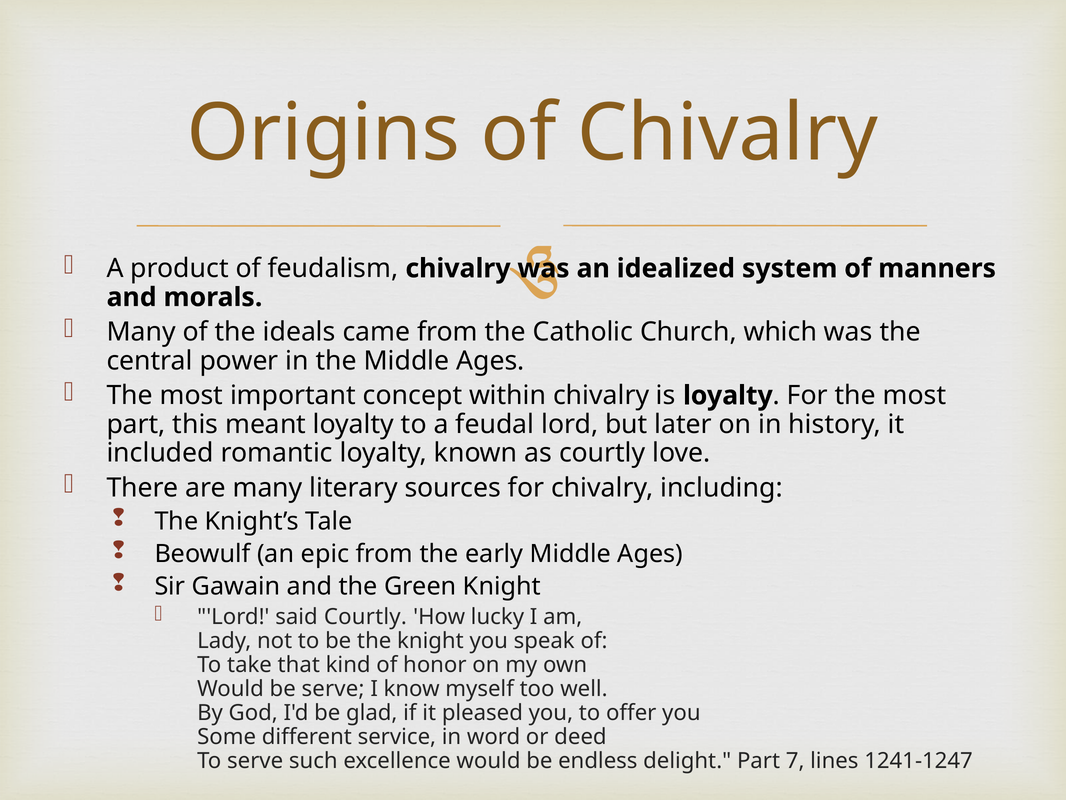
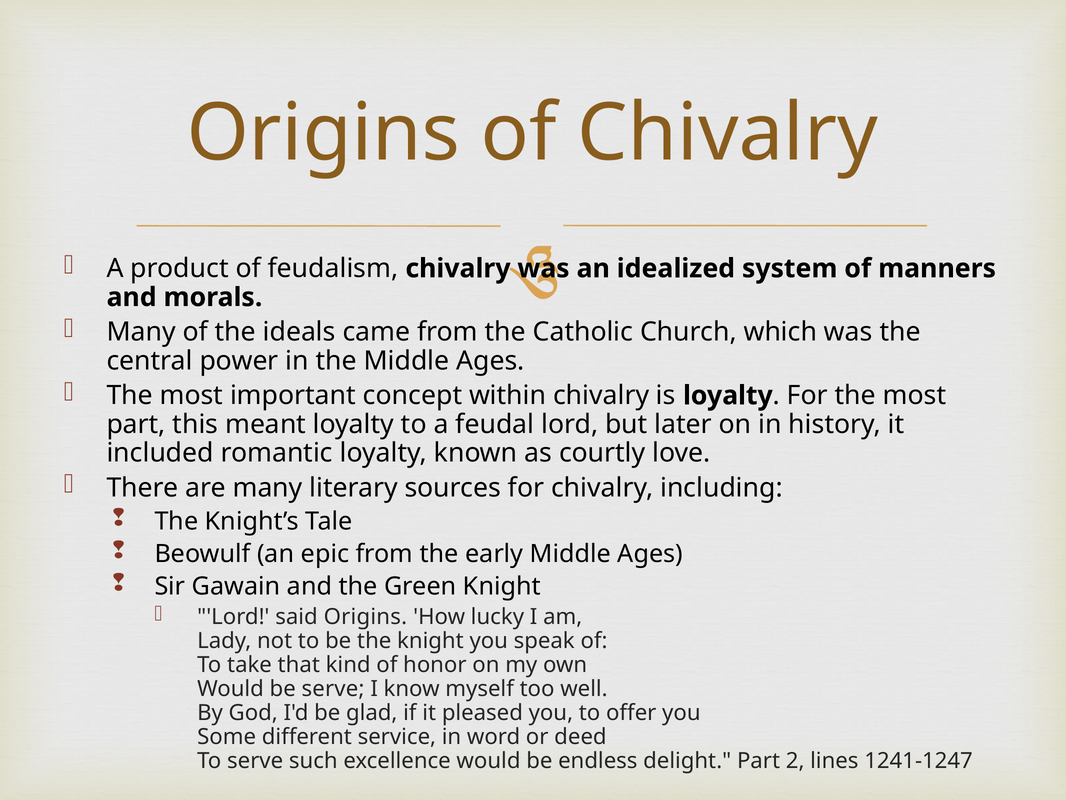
said Courtly: Courtly -> Origins
7: 7 -> 2
